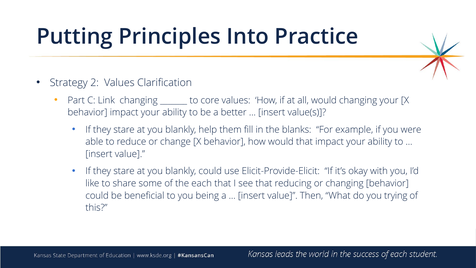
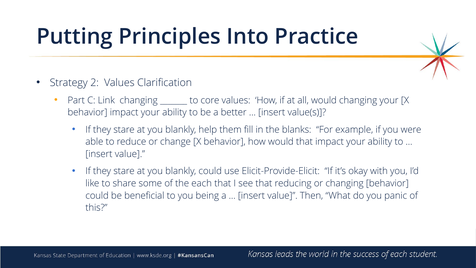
trying: trying -> panic
